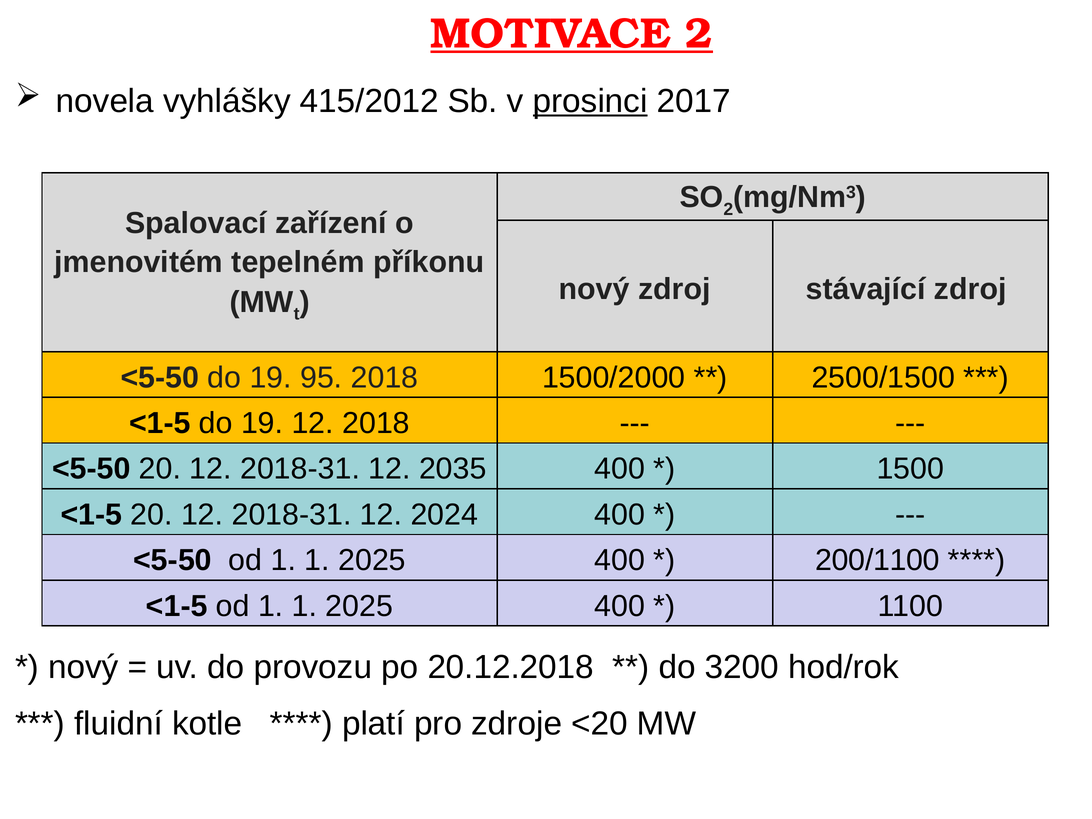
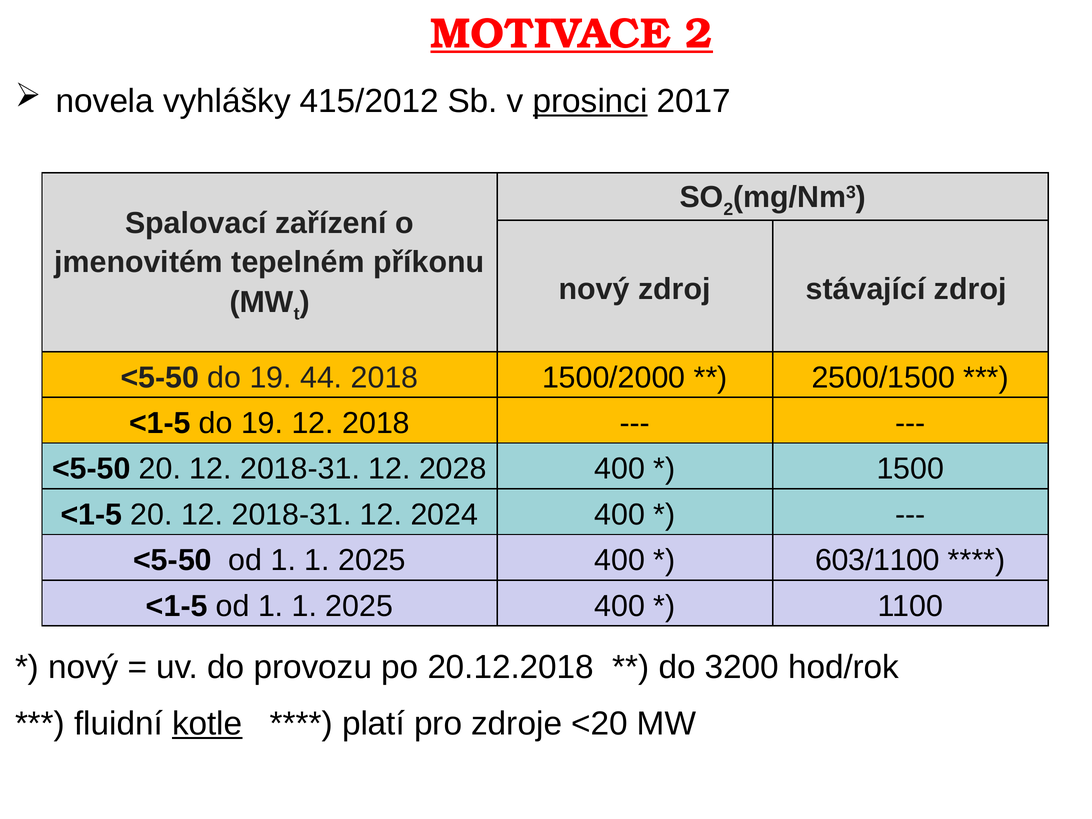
95: 95 -> 44
2035: 2035 -> 2028
200/1100: 200/1100 -> 603/1100
kotle underline: none -> present
